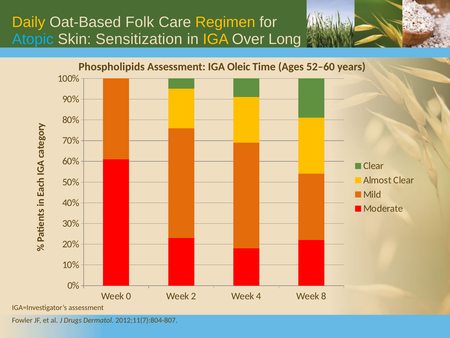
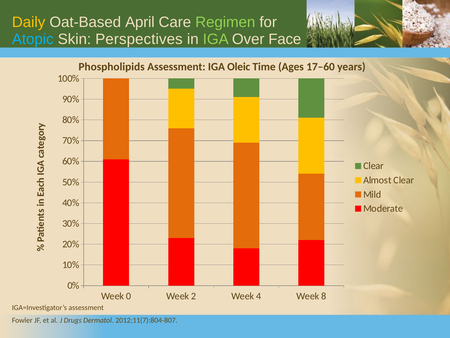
Folk: Folk -> April
Regimen colour: yellow -> light green
Sensitization: Sensitization -> Perspectives
IGA at (216, 39) colour: yellow -> light green
Long: Long -> Face
52–60: 52–60 -> 17–60
